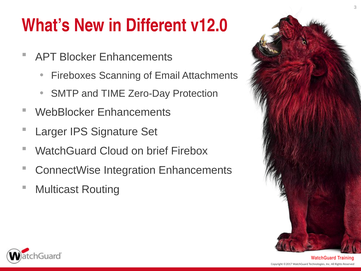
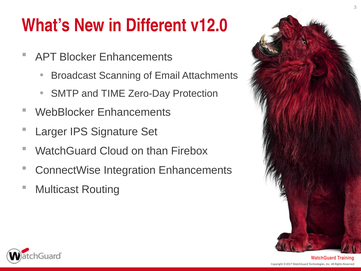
Fireboxes: Fireboxes -> Broadcast
brief: brief -> than
